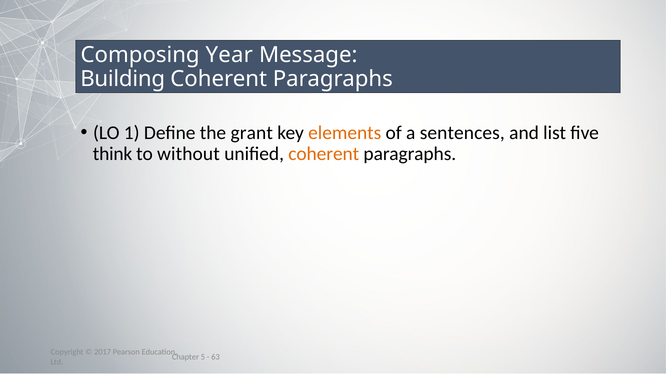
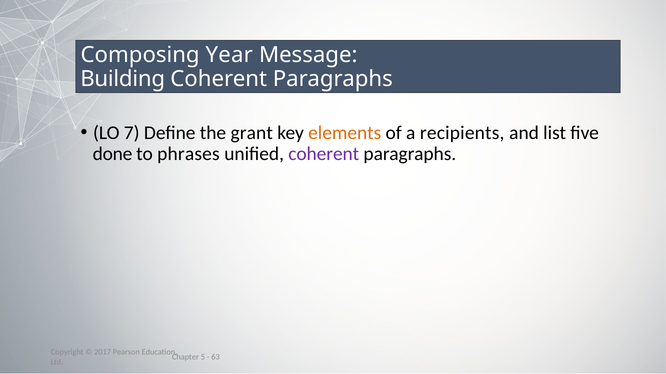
1: 1 -> 7
sentences: sentences -> recipients
think: think -> done
without: without -> phrases
coherent at (324, 154) colour: orange -> purple
